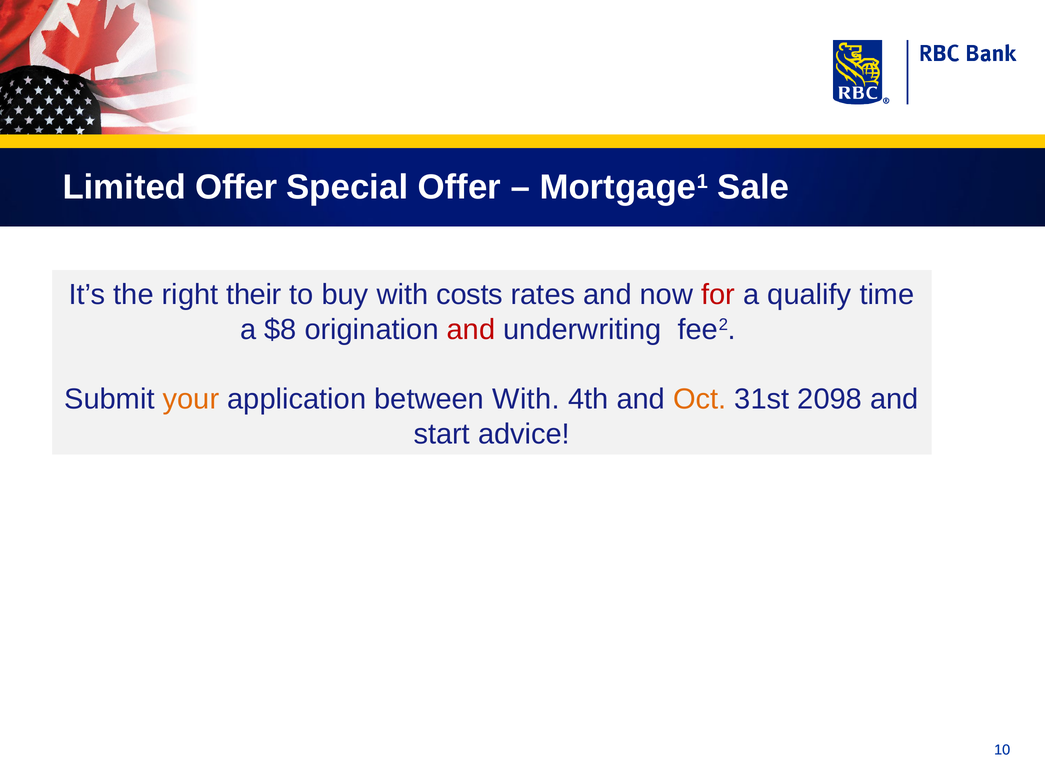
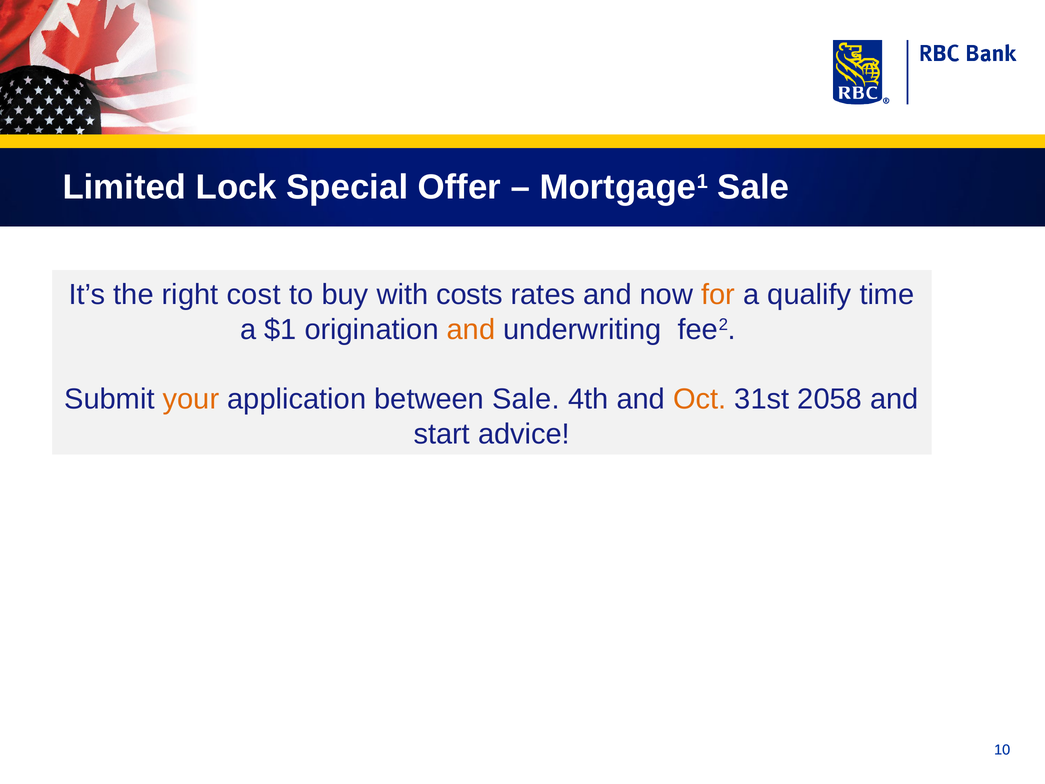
Limited Offer: Offer -> Lock
their: their -> cost
for colour: red -> orange
$8: $8 -> $1
and at (471, 329) colour: red -> orange
between With: With -> Sale
2098: 2098 -> 2058
